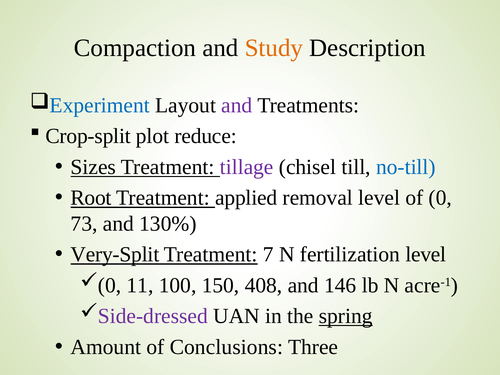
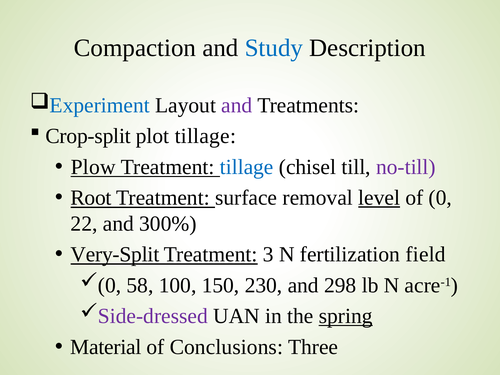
Study colour: orange -> blue
plot reduce: reduce -> tillage
Sizes: Sizes -> Plow
tillage at (247, 167) colour: purple -> blue
no-till colour: blue -> purple
applied: applied -> surface
level at (379, 198) underline: none -> present
73: 73 -> 22
130%: 130% -> 300%
7: 7 -> 3
fertilization level: level -> field
11: 11 -> 58
408: 408 -> 230
146: 146 -> 298
Amount: Amount -> Material
